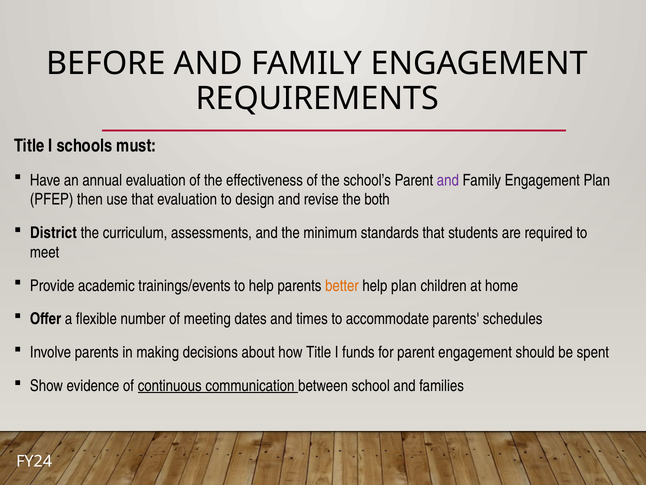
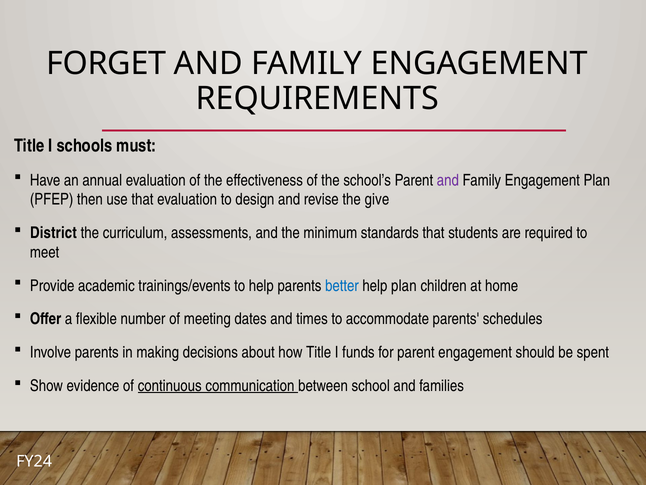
BEFORE: BEFORE -> FORGET
both: both -> give
better colour: orange -> blue
